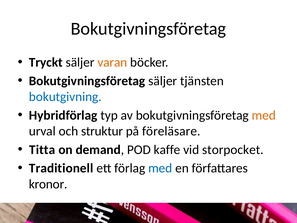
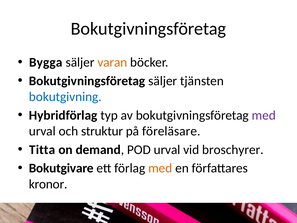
Tryckt: Tryckt -> Bygga
med at (264, 115) colour: orange -> purple
POD kaffe: kaffe -> urval
storpocket: storpocket -> broschyrer
Traditionell: Traditionell -> Bokutgivare
med at (160, 168) colour: blue -> orange
